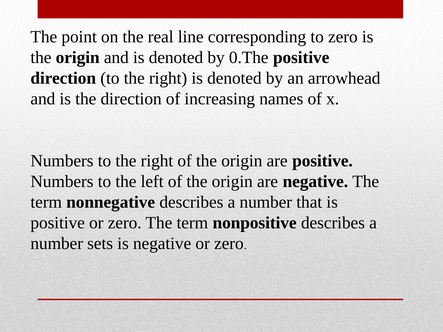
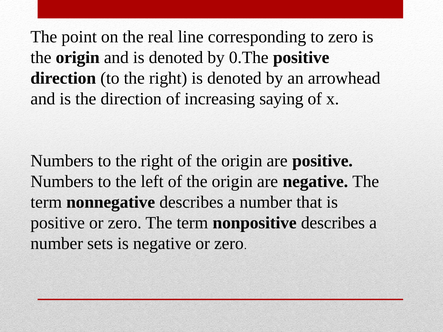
names: names -> saying
